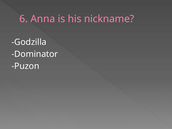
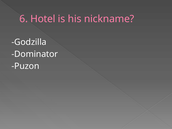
Anna: Anna -> Hotel
